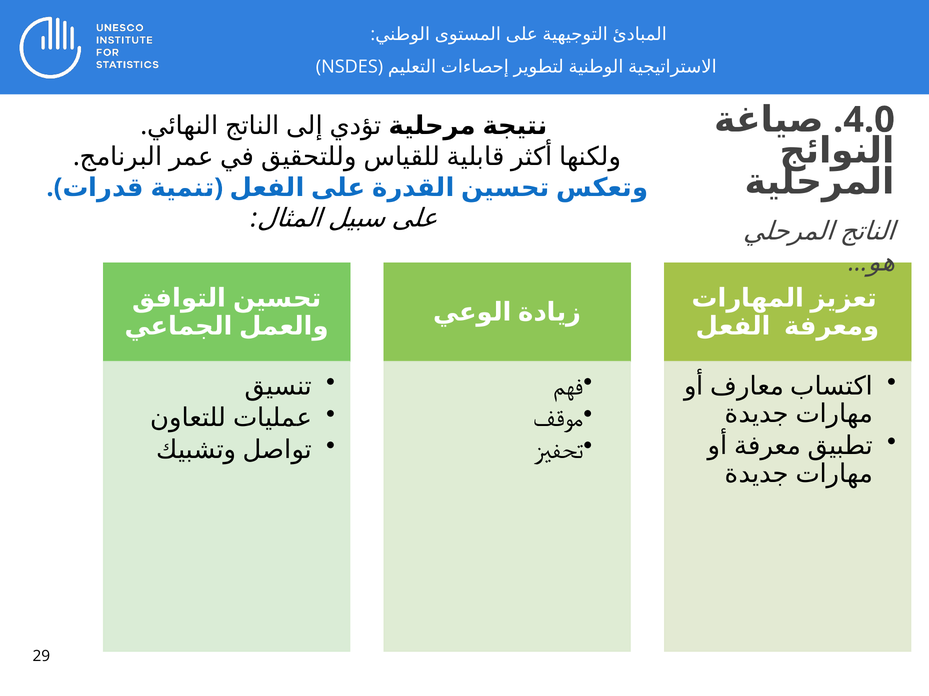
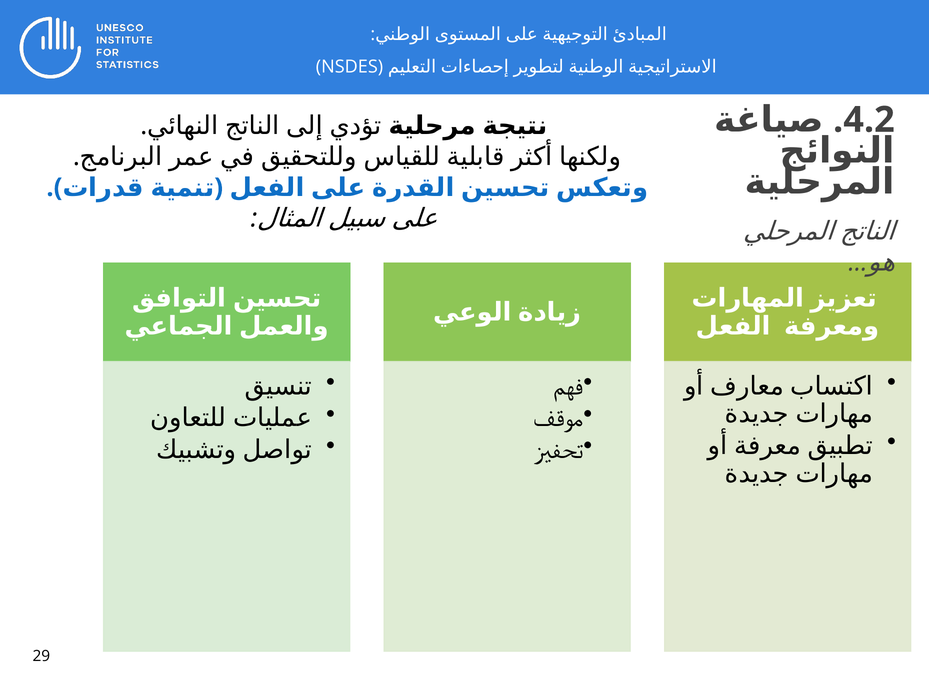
4.0: 4.0 -> 4.2
